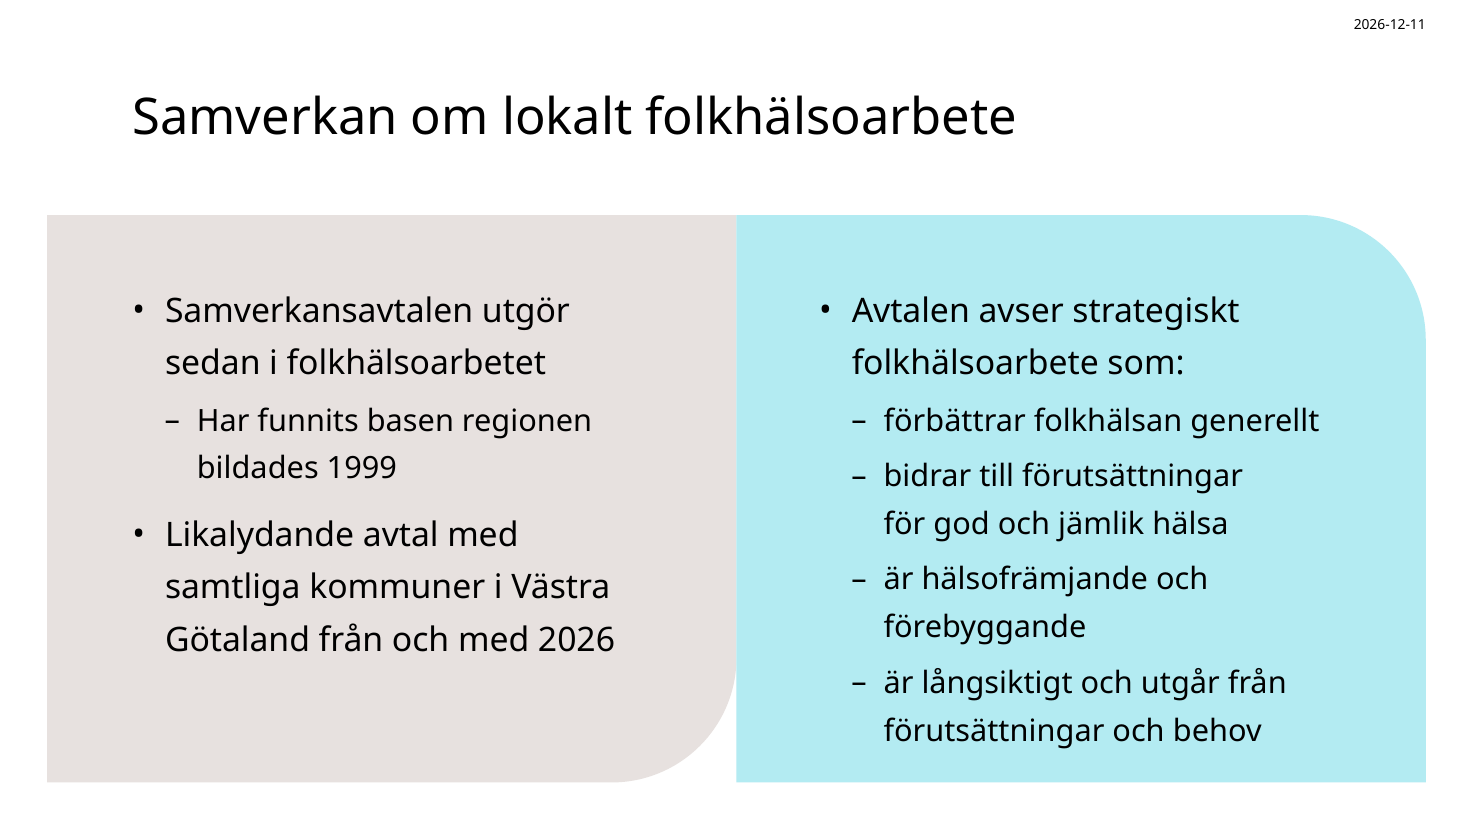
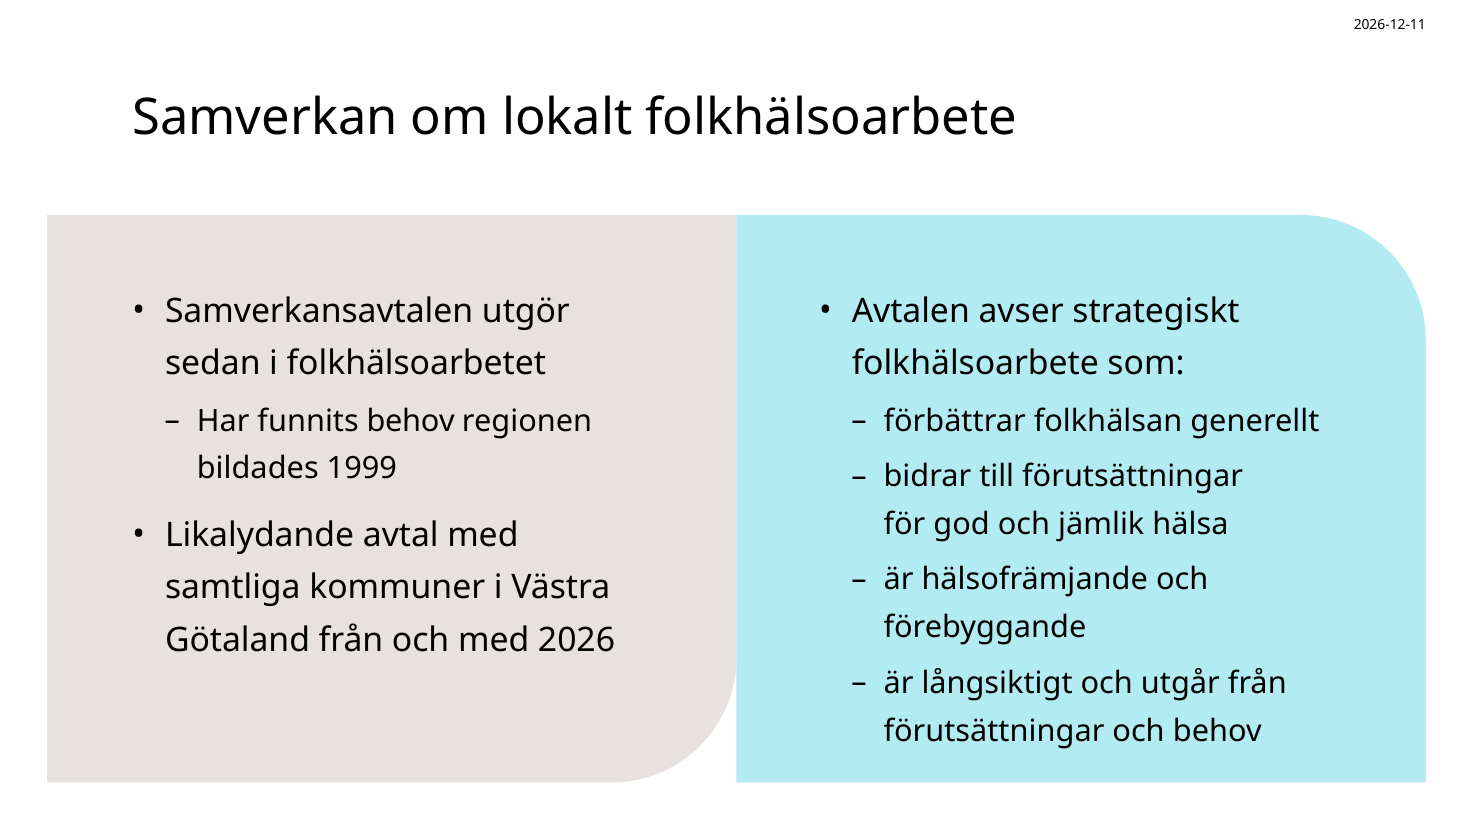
funnits basen: basen -> behov
